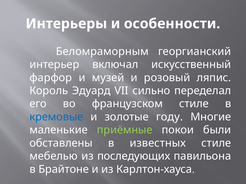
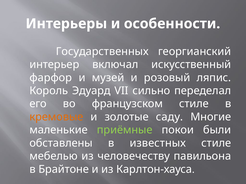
Беломраморным: Беломраморным -> Государственных
кремовые colour: blue -> orange
году: году -> саду
последующих: последующих -> человечеству
